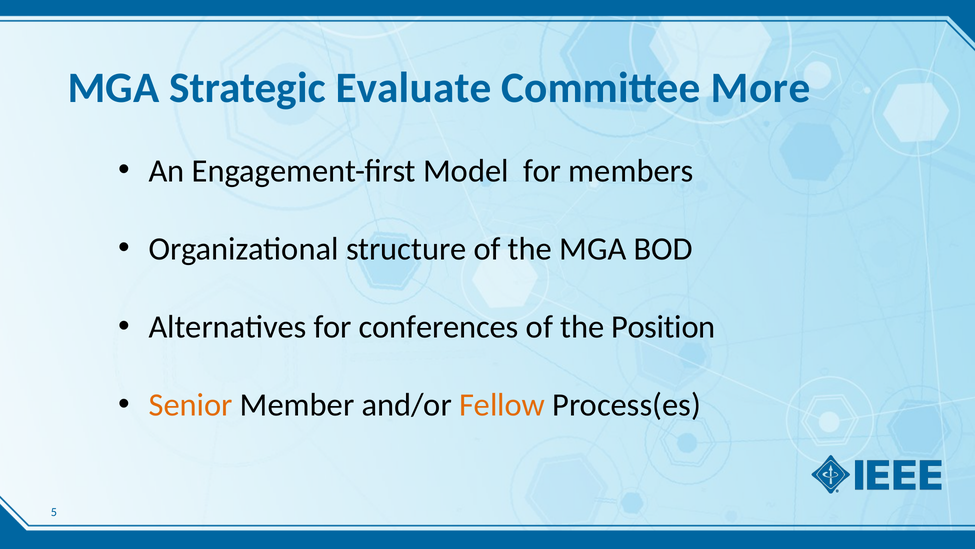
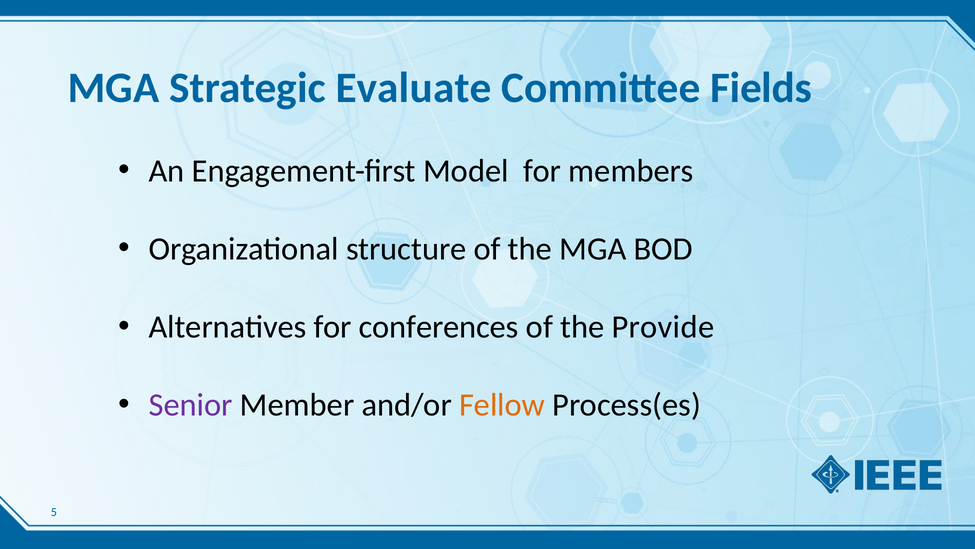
More: More -> Fields
Position: Position -> Provide
Senior colour: orange -> purple
